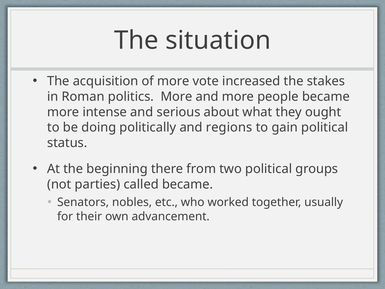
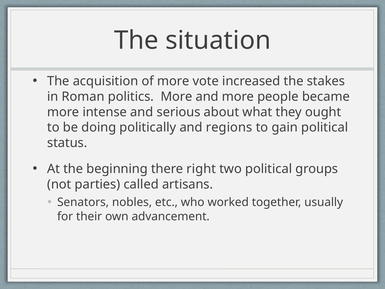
from: from -> right
called became: became -> artisans
